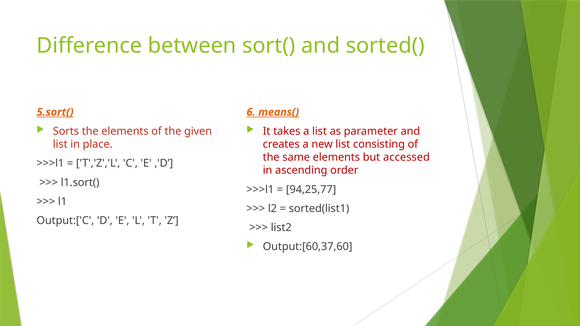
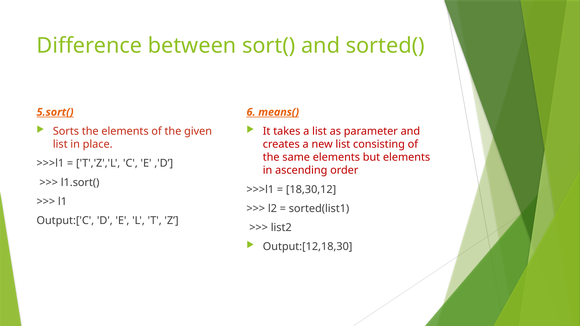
but accessed: accessed -> elements
94,25,77: 94,25,77 -> 18,30,12
Output:[60,37,60: Output:[60,37,60 -> Output:[12,18,30
